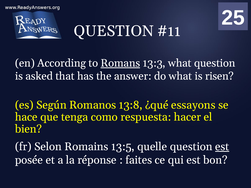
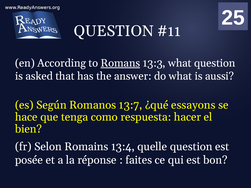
risen: risen -> aussi
13:8: 13:8 -> 13:7
13:5: 13:5 -> 13:4
est at (222, 147) underline: present -> none
